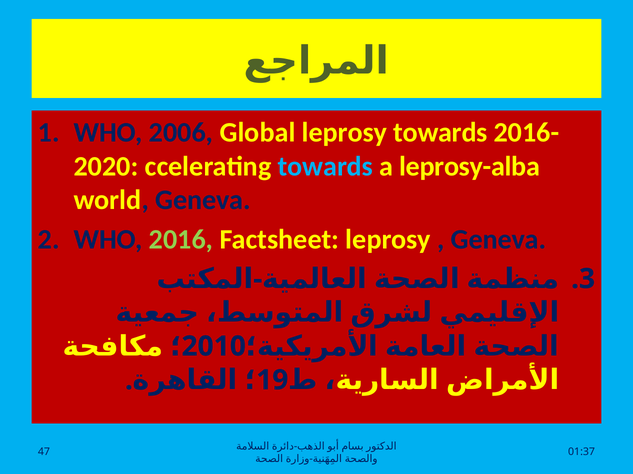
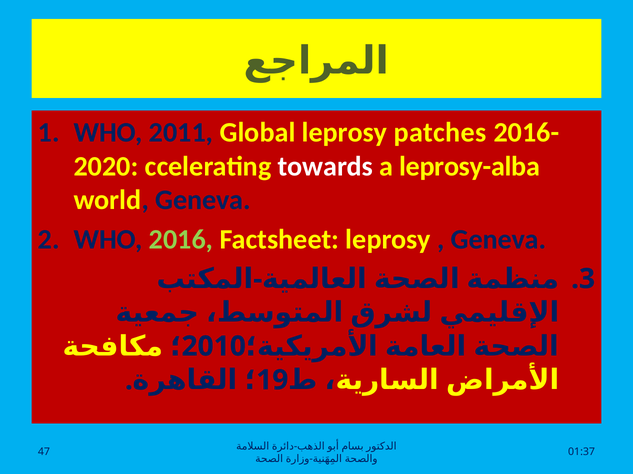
2006: 2006 -> 2011
leprosy towards: towards -> patches
towards at (325, 167) colour: light blue -> white
